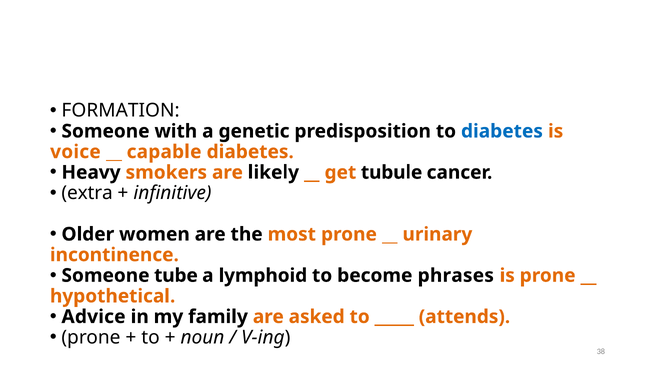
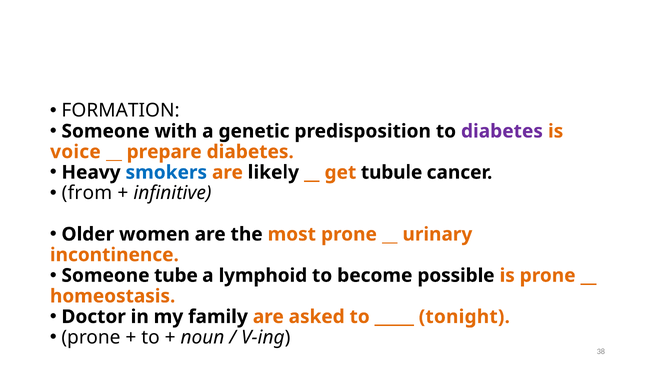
diabetes at (502, 131) colour: blue -> purple
capable: capable -> prepare
smokers colour: orange -> blue
extra: extra -> from
phrases: phrases -> possible
hypothetical: hypothetical -> homeostasis
Advice: Advice -> Doctor
attends: attends -> tonight
